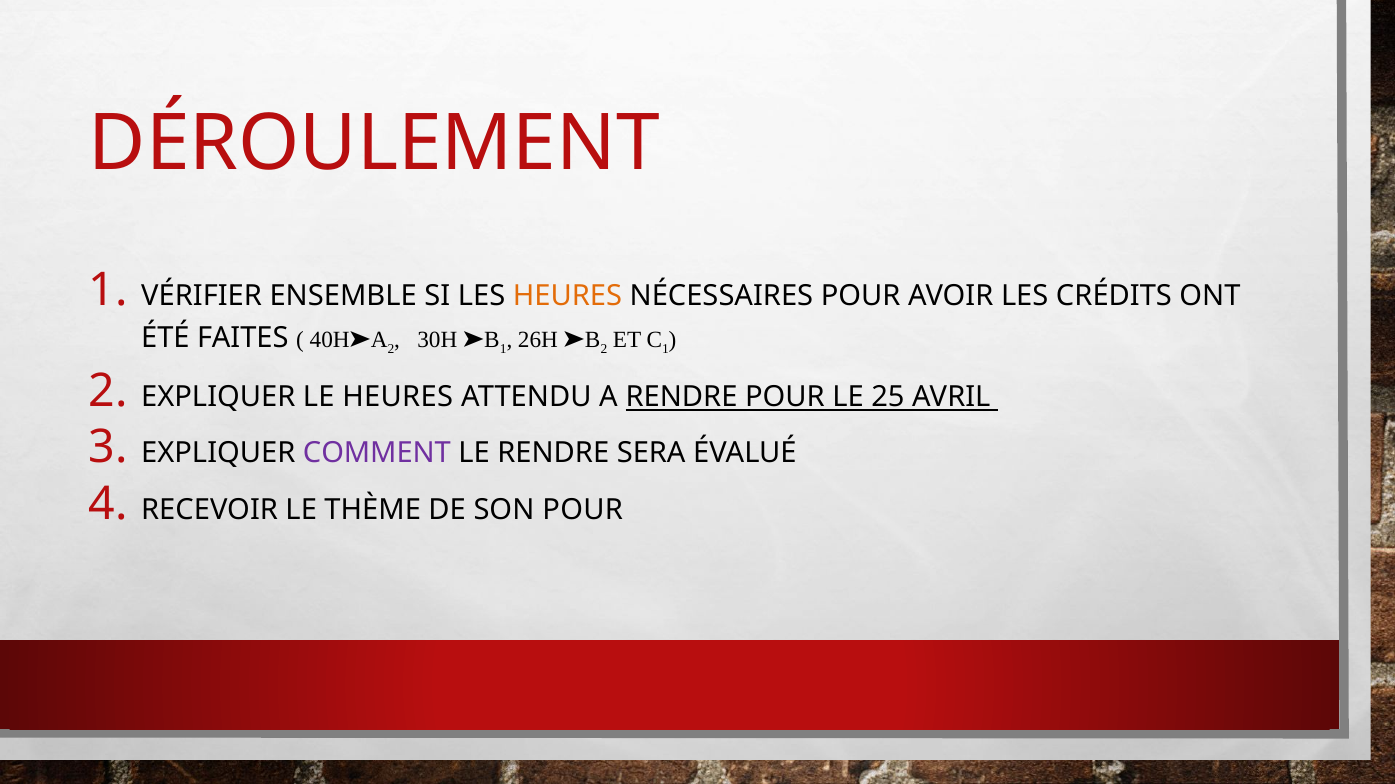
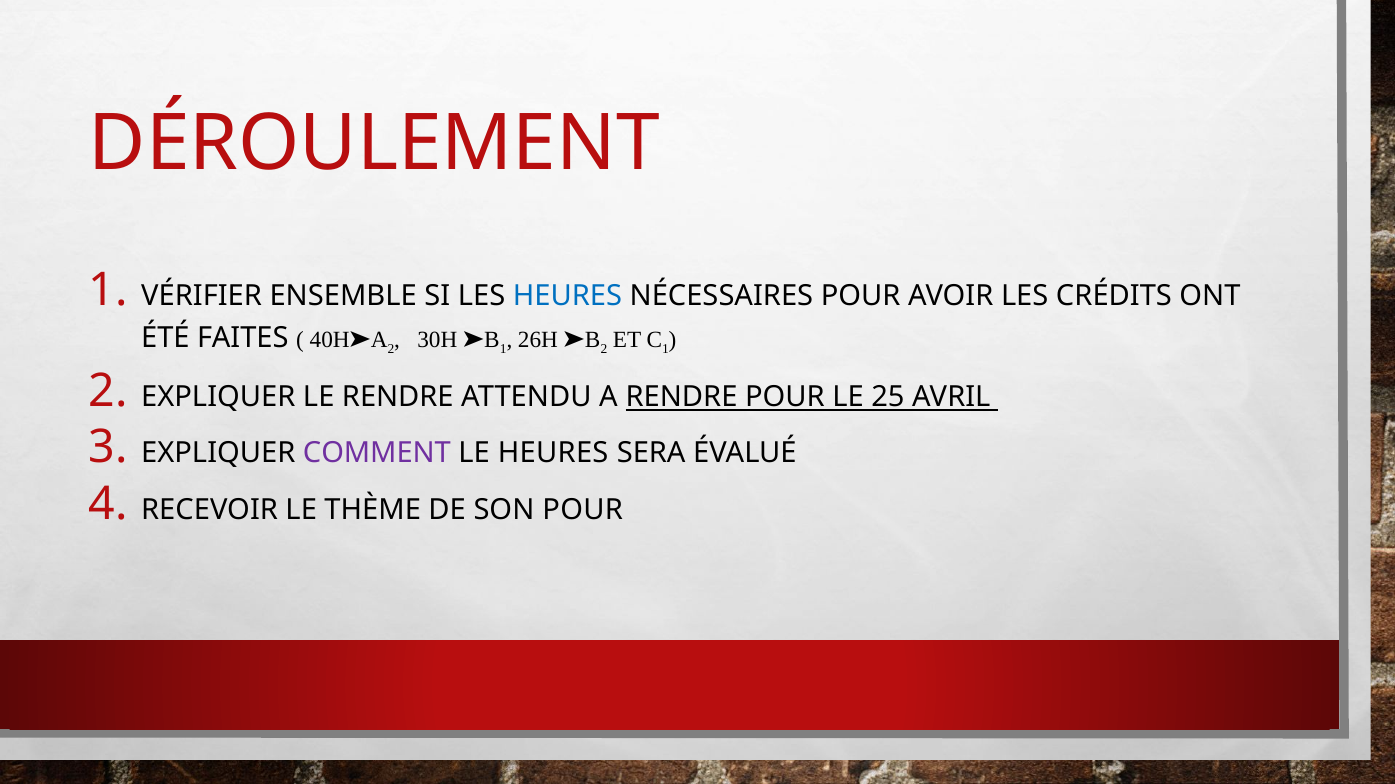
HEURES at (567, 296) colour: orange -> blue
LE HEURES: HEURES -> RENDRE
LE RENDRE: RENDRE -> HEURES
